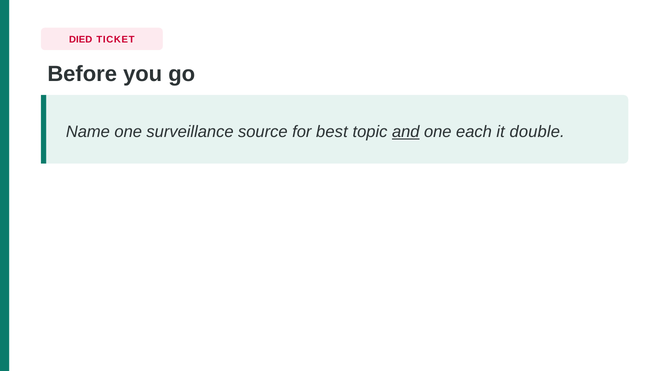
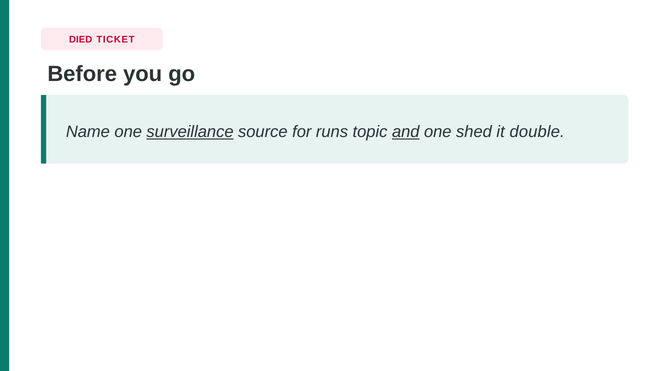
surveillance underline: none -> present
best: best -> runs
each: each -> shed
